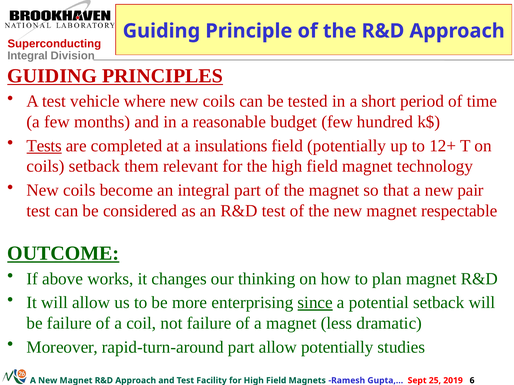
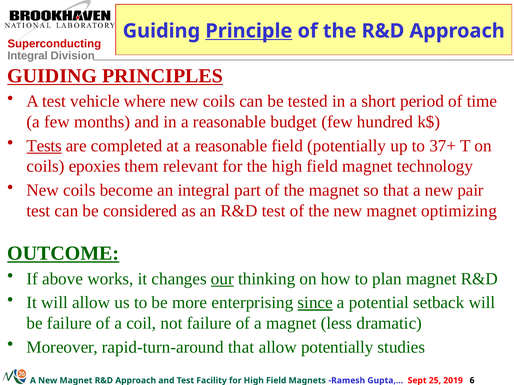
Principle underline: none -> present
at a insulations: insulations -> reasonable
12+: 12+ -> 37+
coils setback: setback -> epoxies
respectable: respectable -> optimizing
our underline: none -> present
rapid-turn-around part: part -> that
